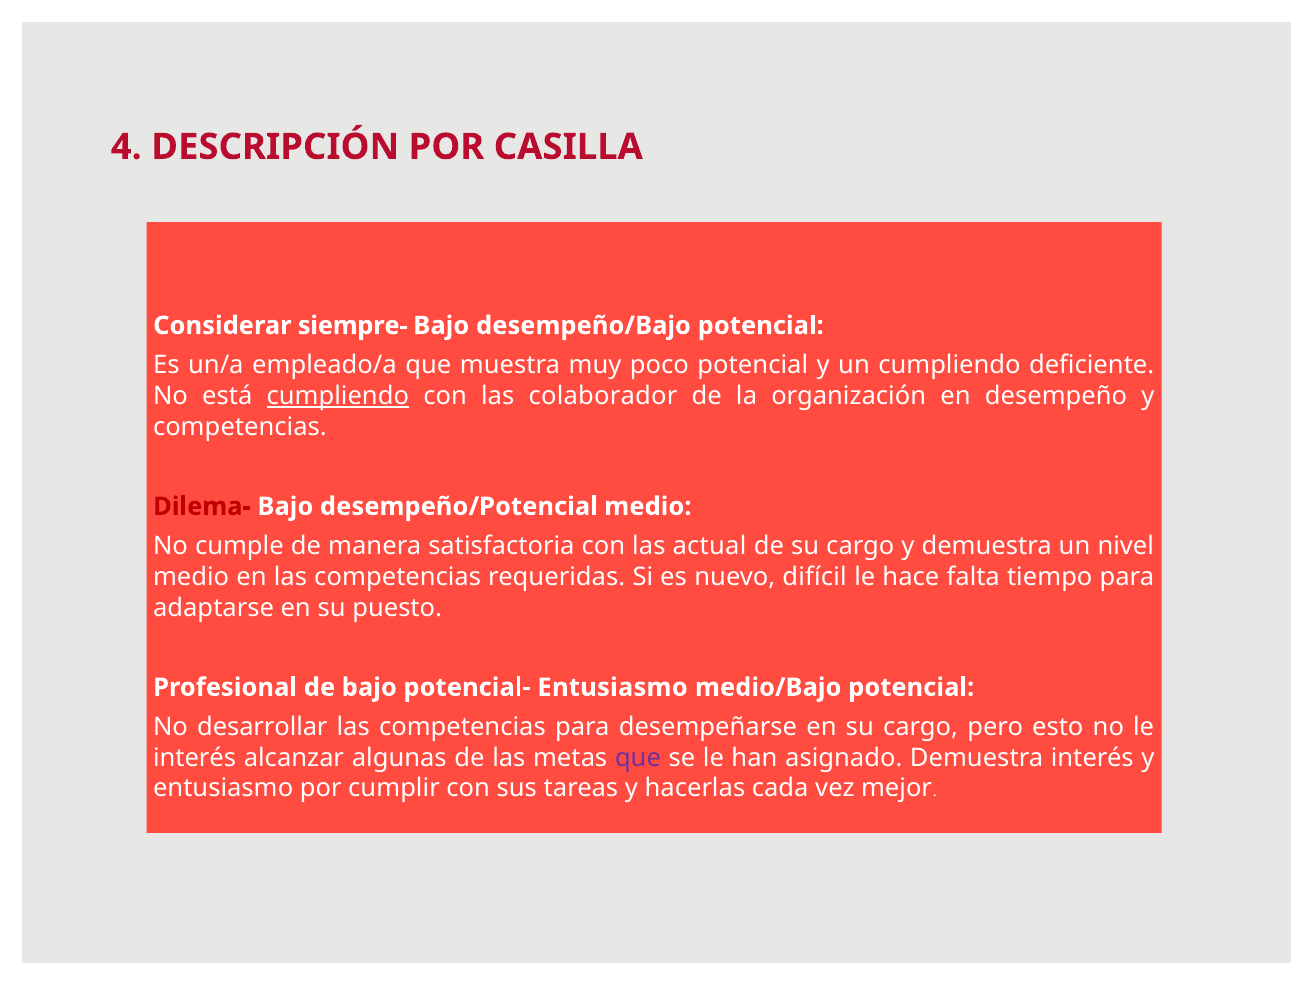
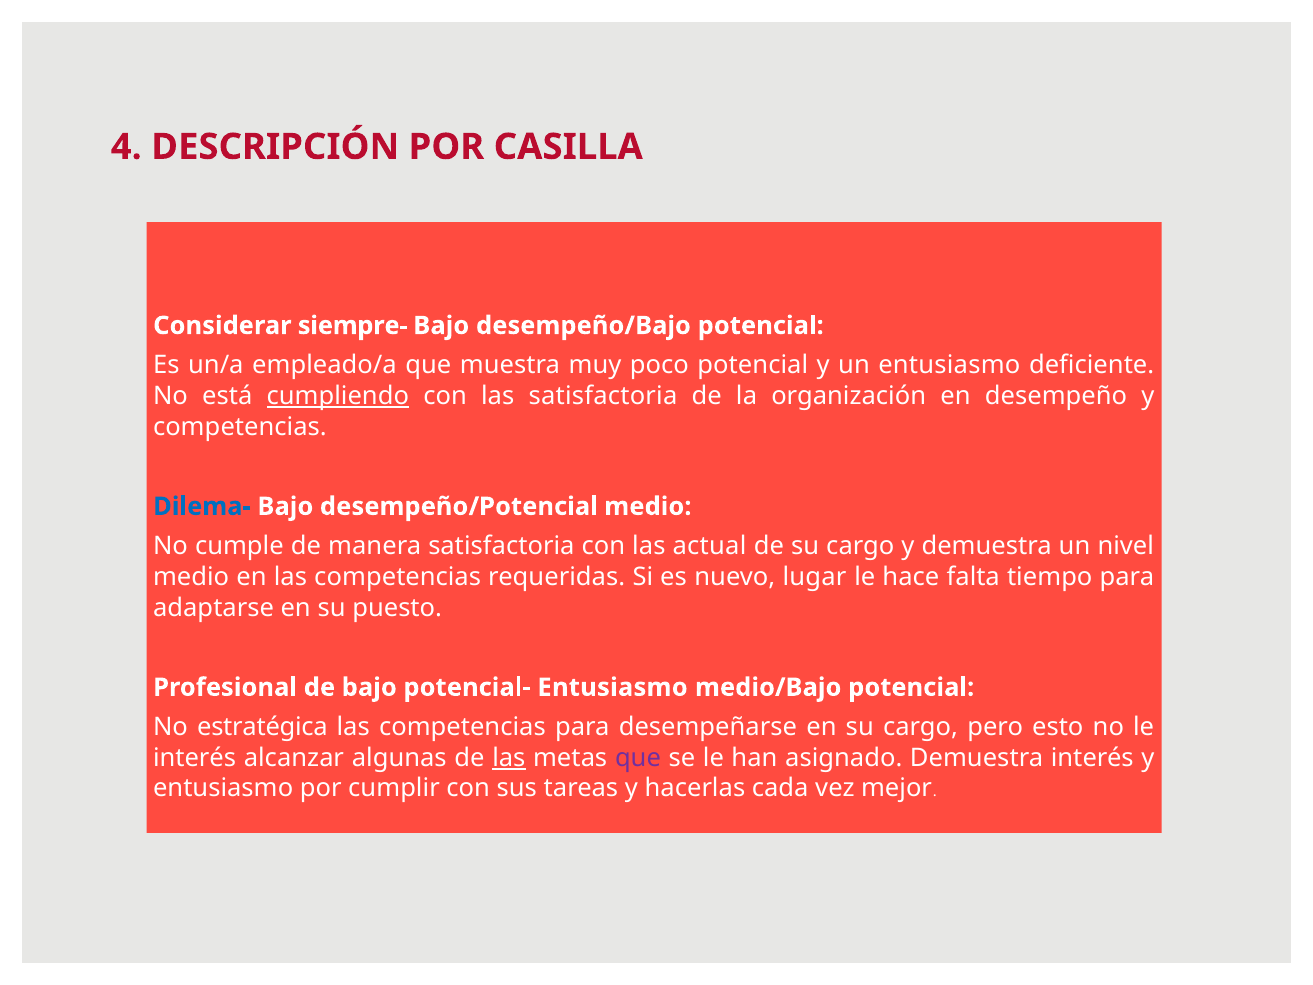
un cumpliendo: cumpliendo -> entusiasmo
las colaborador: colaborador -> satisfactoria
Dilema- colour: red -> blue
difícil: difícil -> lugar
desarrollar: desarrollar -> estratégica
las at (509, 758) underline: none -> present
